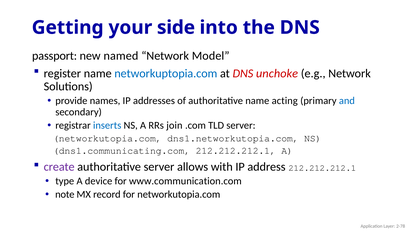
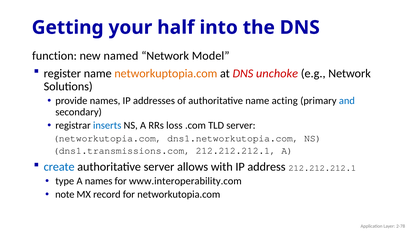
side: side -> half
passport: passport -> function
networkuptopia.com colour: blue -> orange
join: join -> loss
dns1.communicating.com: dns1.communicating.com -> dns1.transmissions.com
create colour: purple -> blue
A device: device -> names
www.communication.com: www.communication.com -> www.interoperability.com
